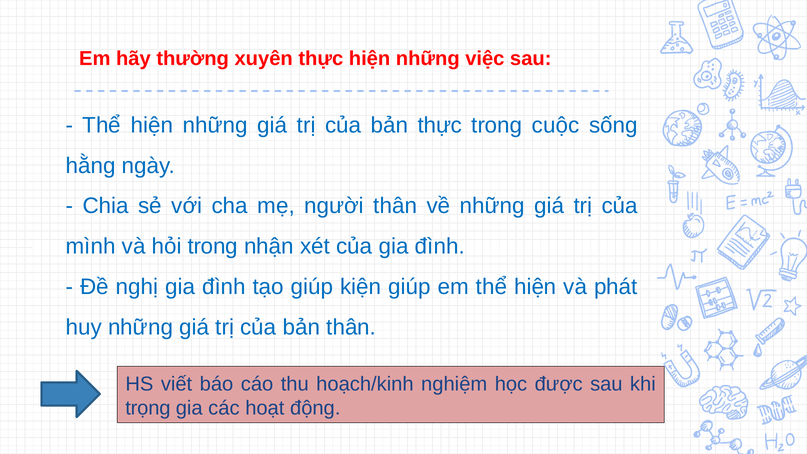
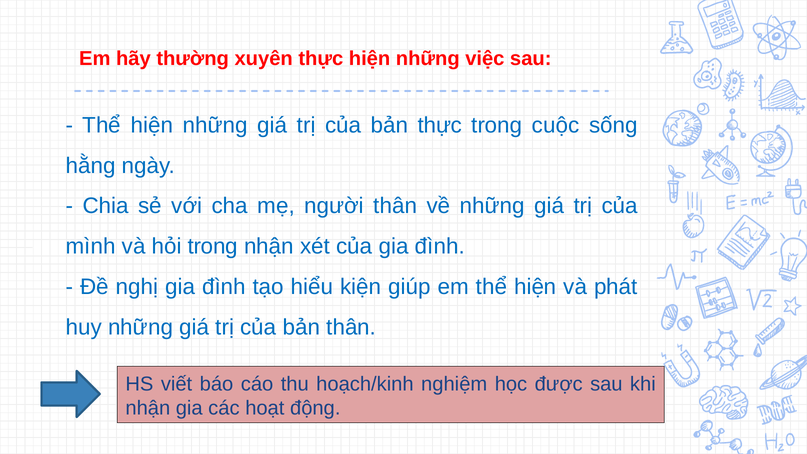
tạo giúp: giúp -> hiểu
trọng at (148, 408): trọng -> nhận
